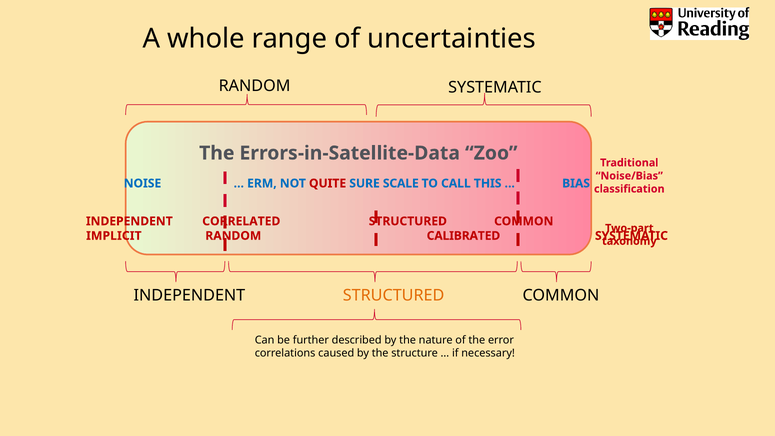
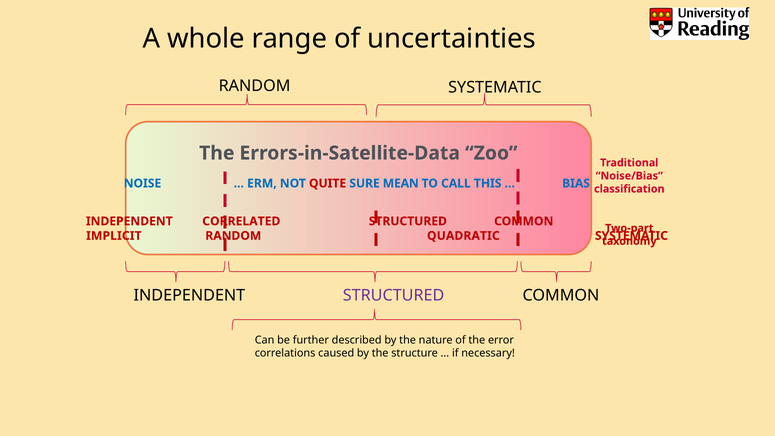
SCALE: SCALE -> MEAN
CALIBRATED: CALIBRATED -> QUADRATIC
STRUCTURED at (394, 296) colour: orange -> purple
